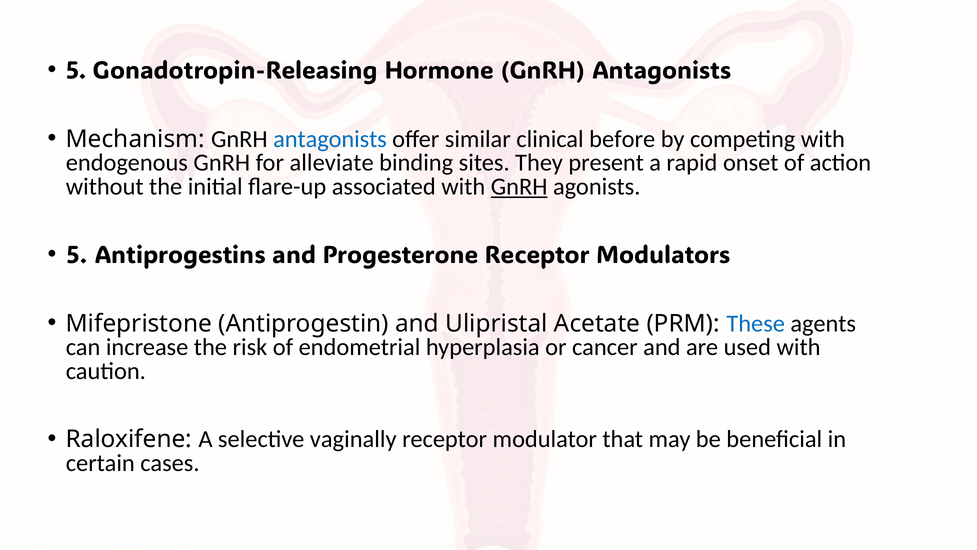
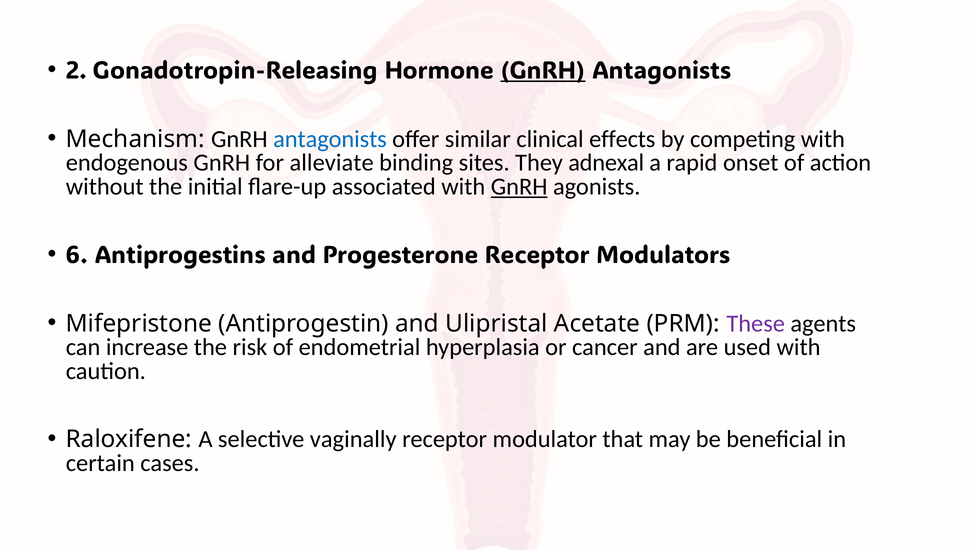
5 at (76, 70): 5 -> 2
GnRH at (543, 70) underline: none -> present
before: before -> effects
present: present -> adnexal
5 at (77, 255): 5 -> 6
These colour: blue -> purple
